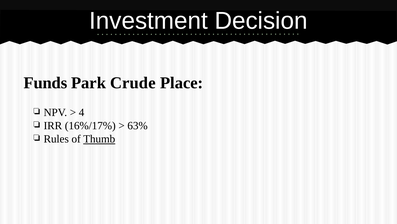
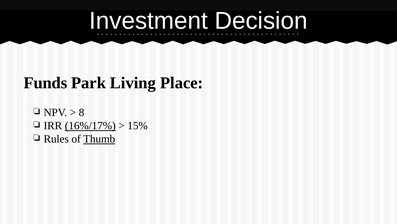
Crude: Crude -> Living
4: 4 -> 8
16%/17% underline: none -> present
63%: 63% -> 15%
